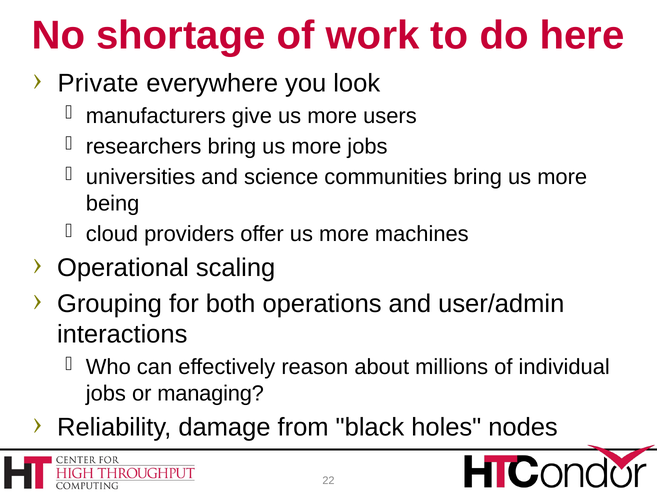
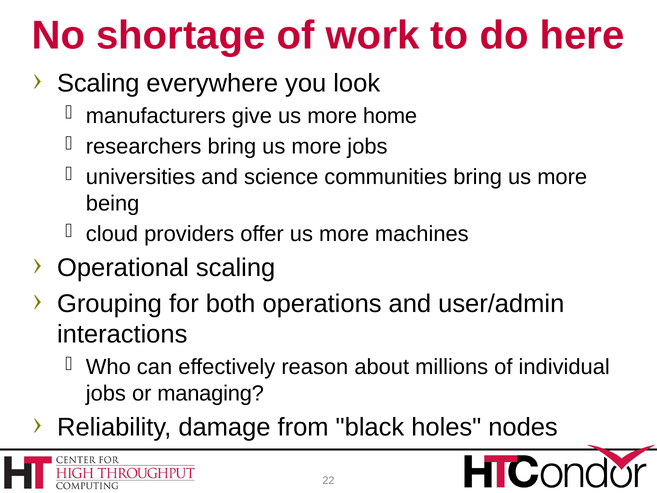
Private at (98, 83): Private -> Scaling
users: users -> home
